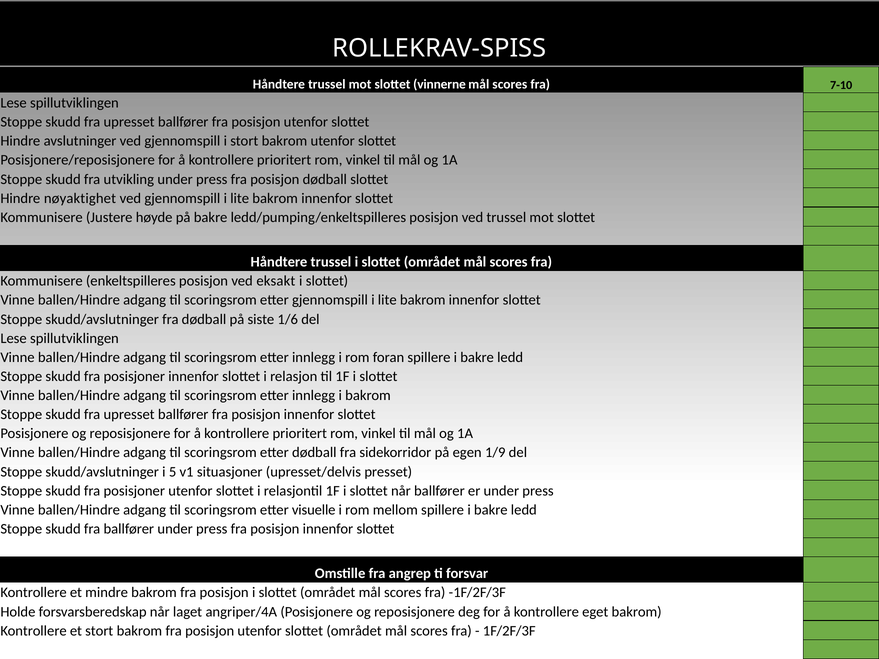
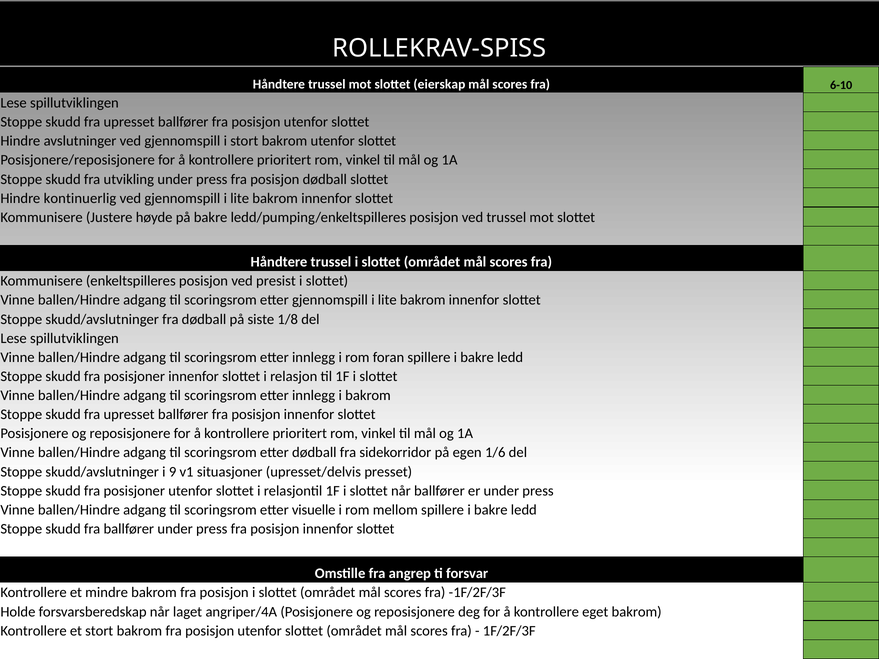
vinnerne: vinnerne -> eierskap
7-10: 7-10 -> 6-10
nøyaktighet: nøyaktighet -> kontinuerlig
eksakt: eksakt -> presist
1/6: 1/6 -> 1/8
1/9: 1/9 -> 1/6
5: 5 -> 9
